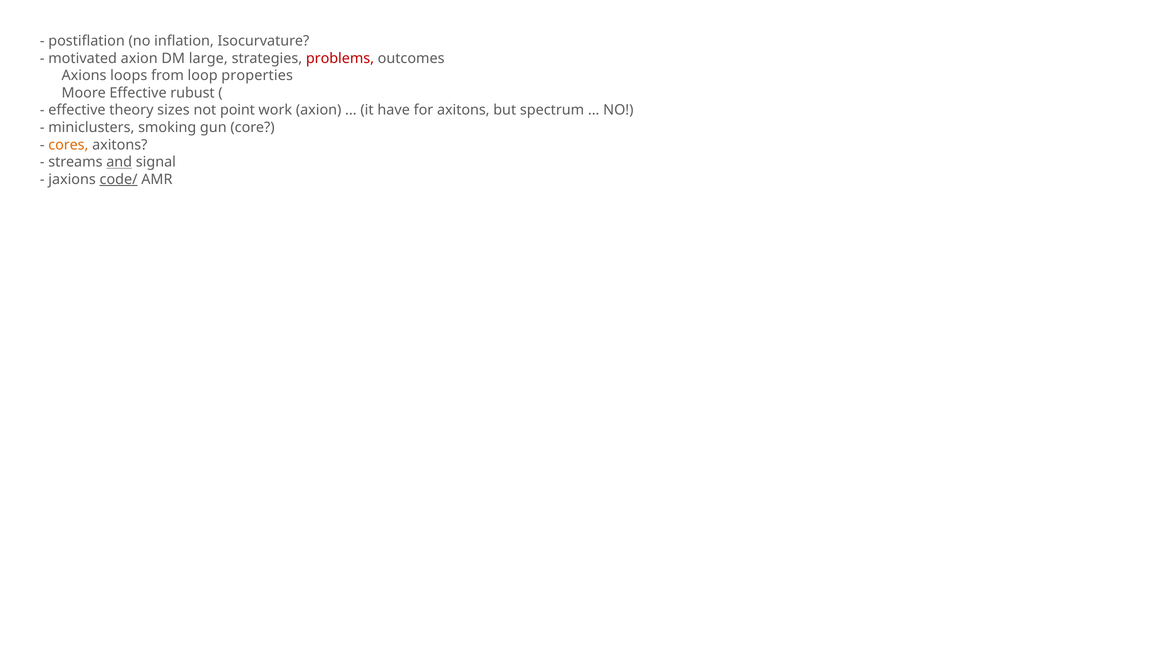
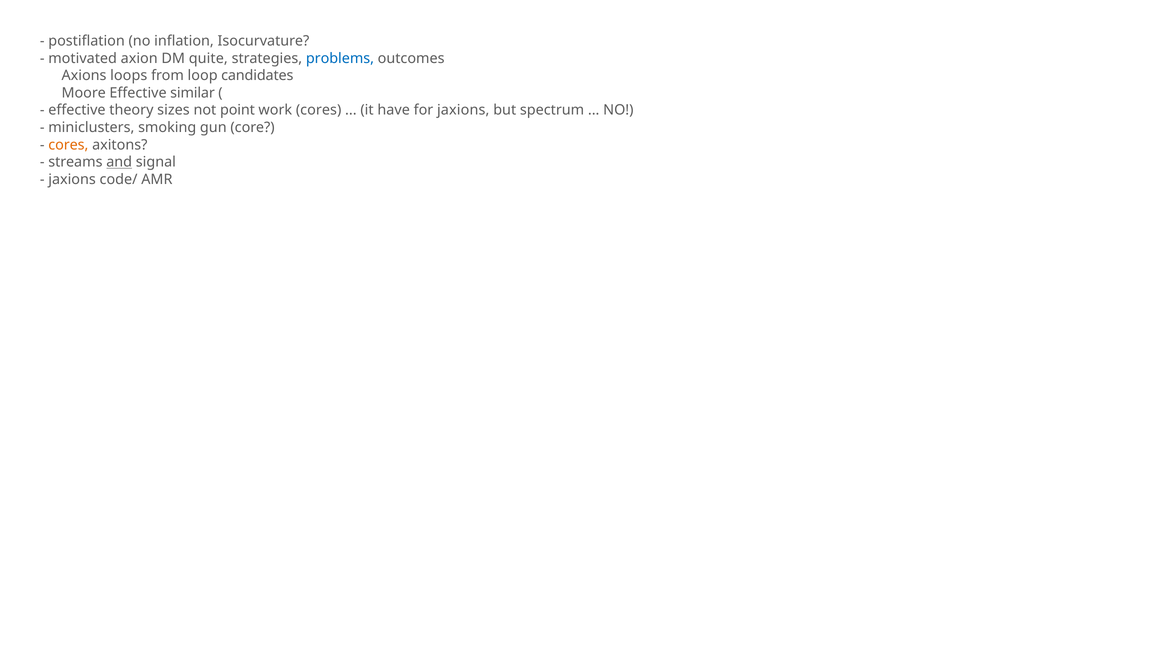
large: large -> quite
problems colour: red -> blue
properties: properties -> candidates
rubust: rubust -> similar
work axion: axion -> cores
for axitons: axitons -> jaxions
code/ underline: present -> none
